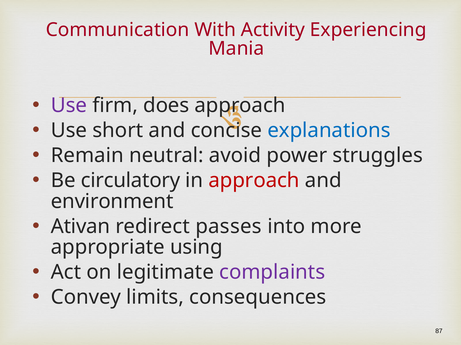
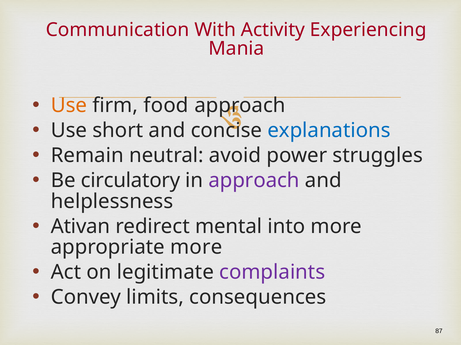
Use at (69, 106) colour: purple -> orange
does: does -> food
approach at (254, 181) colour: red -> purple
environment: environment -> helplessness
passes: passes -> mental
appropriate using: using -> more
